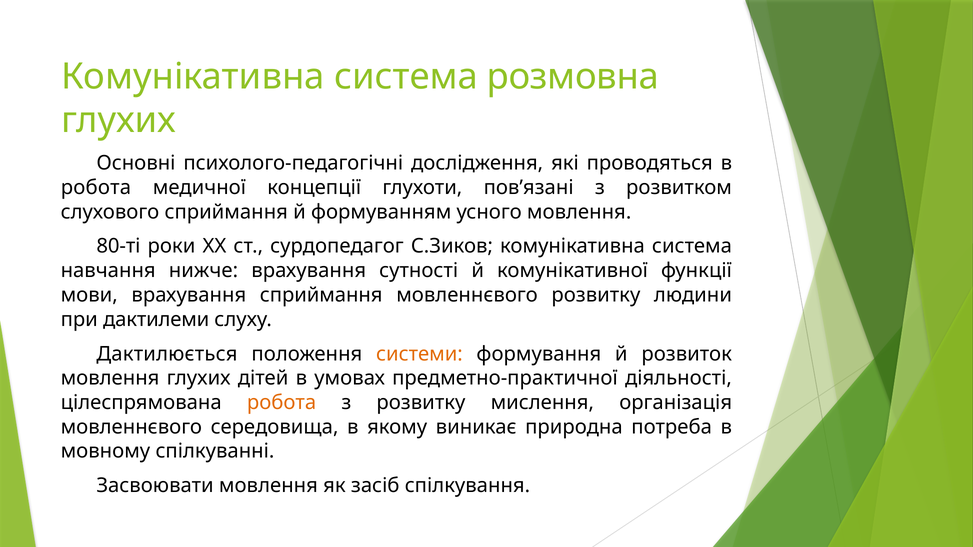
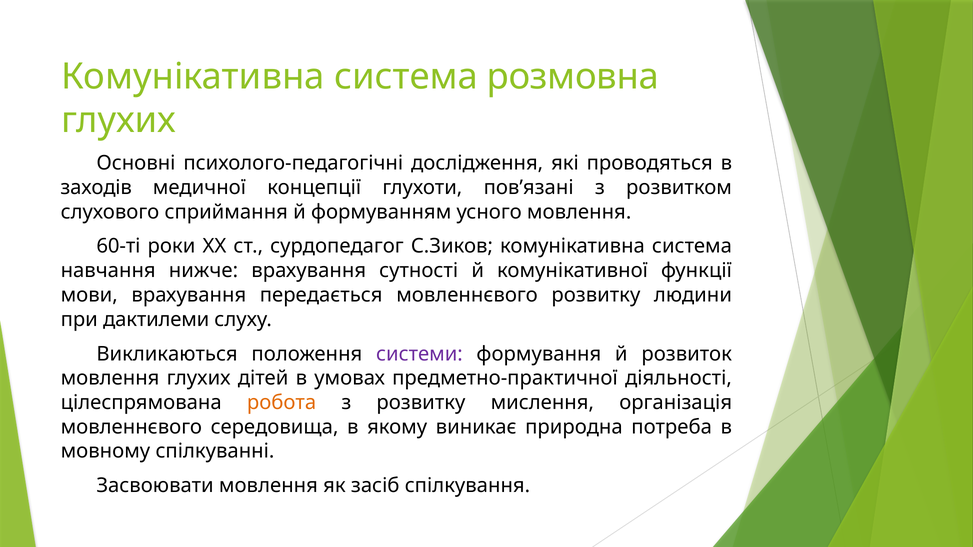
робота at (96, 188): робота -> заходів
80-ті: 80-ті -> 60-ті
врахування сприймання: сприймання -> передається
Дактилюється: Дактилюється -> Викликаються
системи colour: orange -> purple
